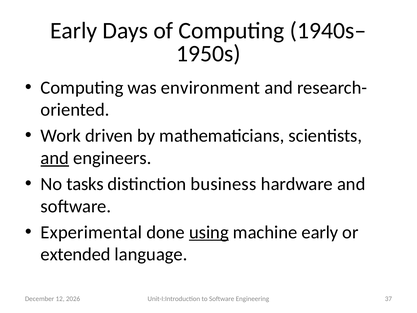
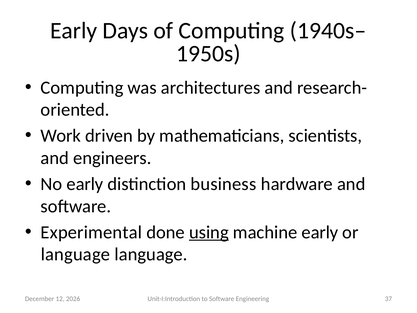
environment: environment -> architectures
and at (55, 158) underline: present -> none
No tasks: tasks -> early
extended at (76, 254): extended -> language
